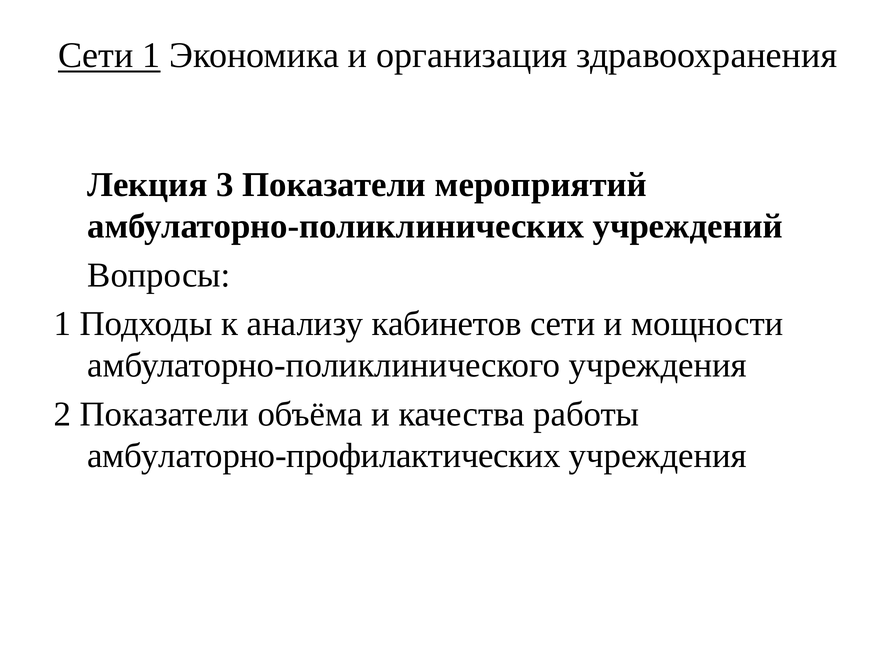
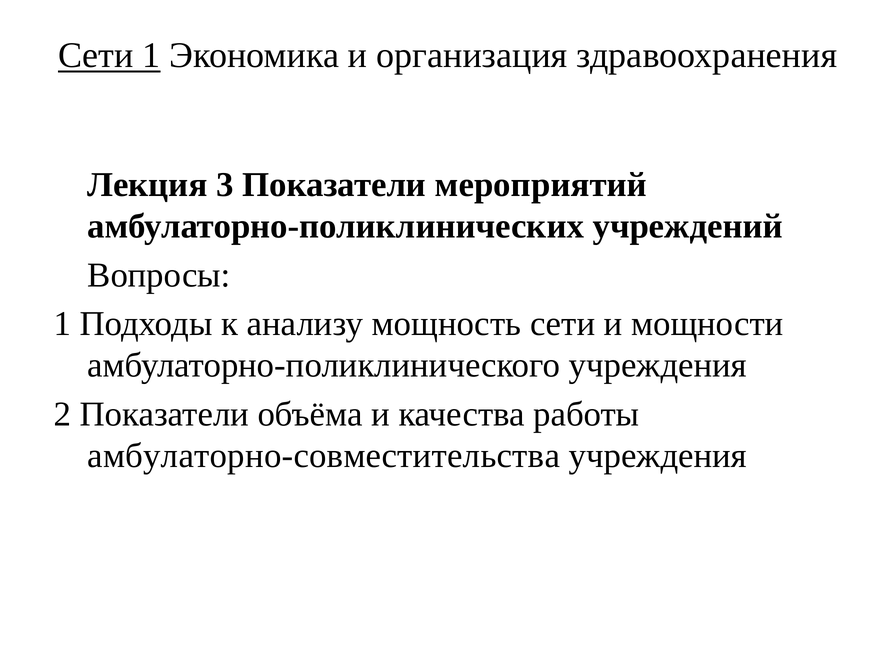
кабинетов: кабинетов -> мощность
амбулаторно-профилактических: амбулаторно-профилактических -> амбулаторно-совместительства
